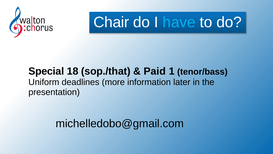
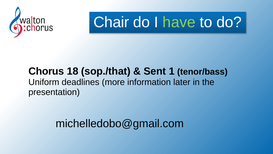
have colour: light blue -> light green
Special: Special -> Chorus
Paid: Paid -> Sent
